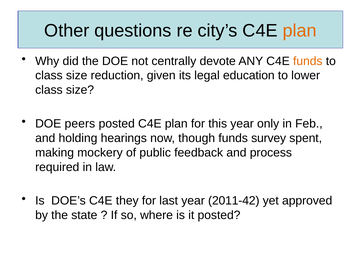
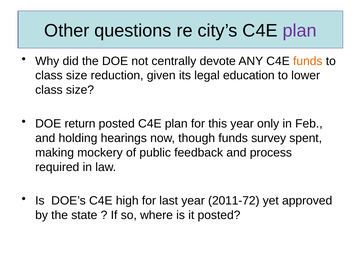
plan at (300, 31) colour: orange -> purple
peers: peers -> return
they: they -> high
2011-42: 2011-42 -> 2011-72
